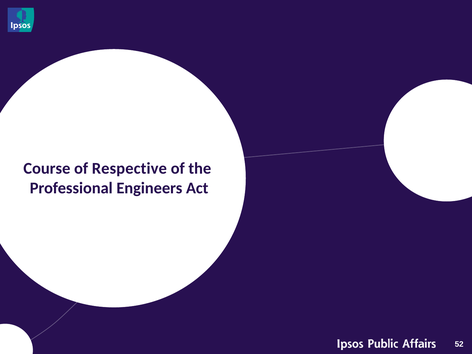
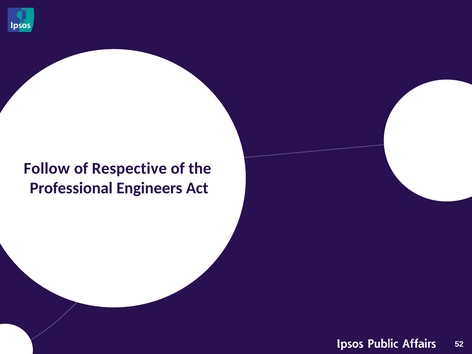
Course: Course -> Follow
